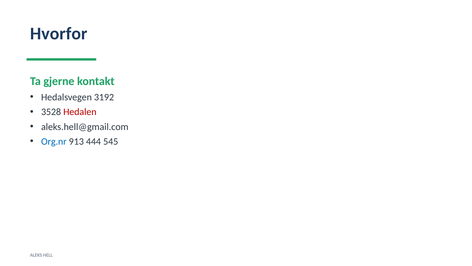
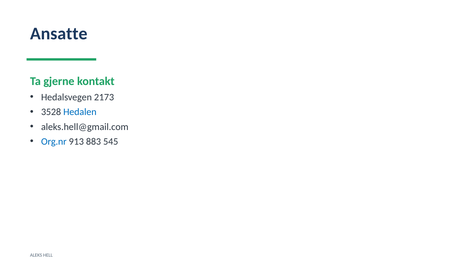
Hvorfor: Hvorfor -> Ansatte
3192: 3192 -> 2173
Hedalen colour: red -> blue
444: 444 -> 883
